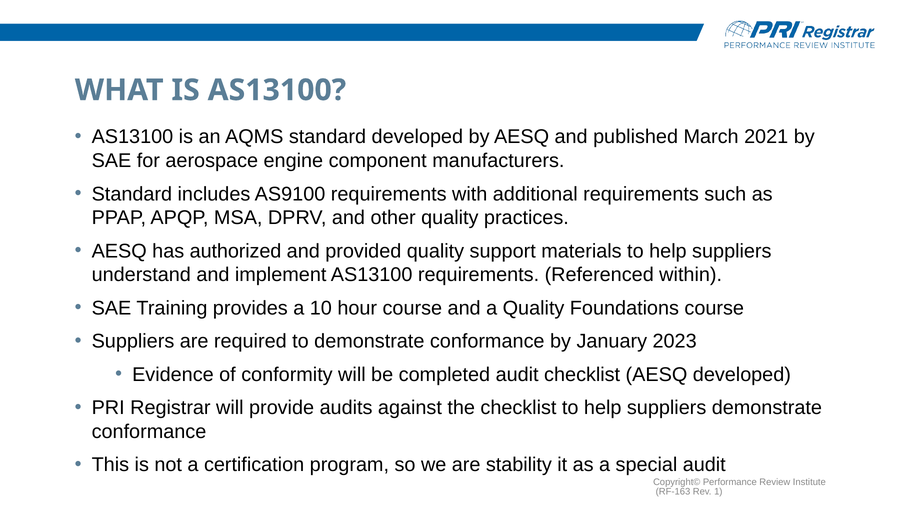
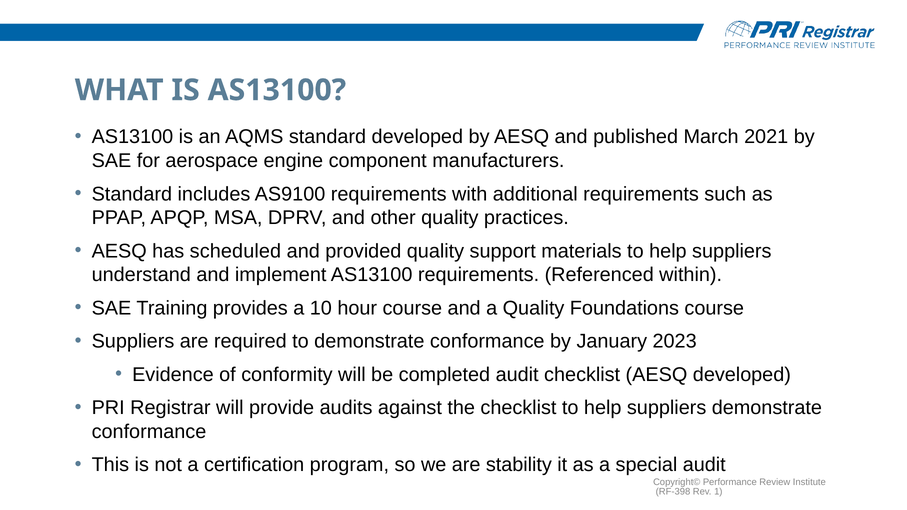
authorized: authorized -> scheduled
RF-163: RF-163 -> RF-398
